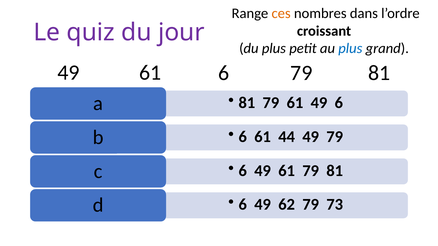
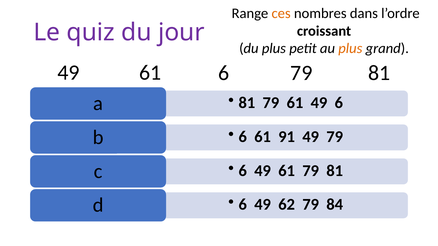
plus at (350, 48) colour: blue -> orange
44: 44 -> 91
73: 73 -> 84
